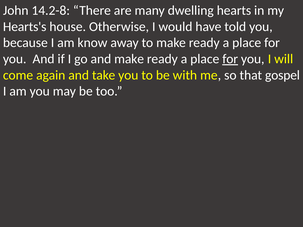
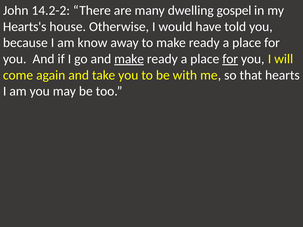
14.2-8: 14.2-8 -> 14.2-2
hearts: hearts -> gospel
make at (129, 59) underline: none -> present
gospel: gospel -> hearts
